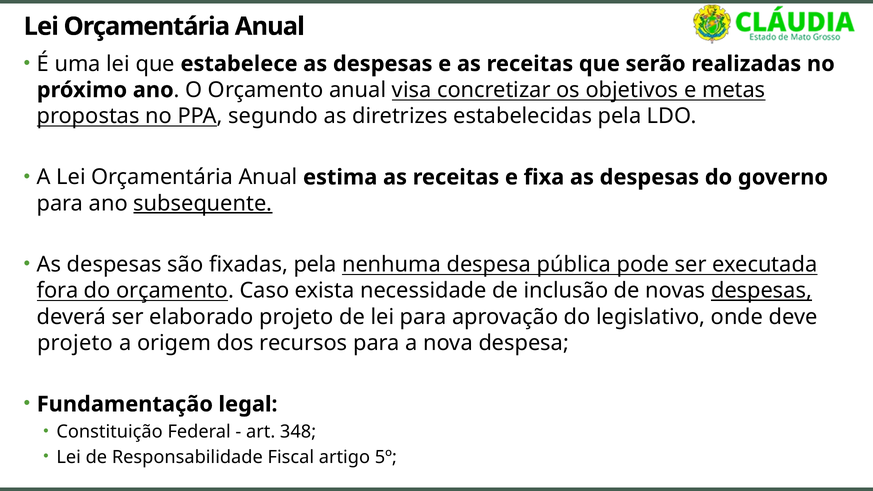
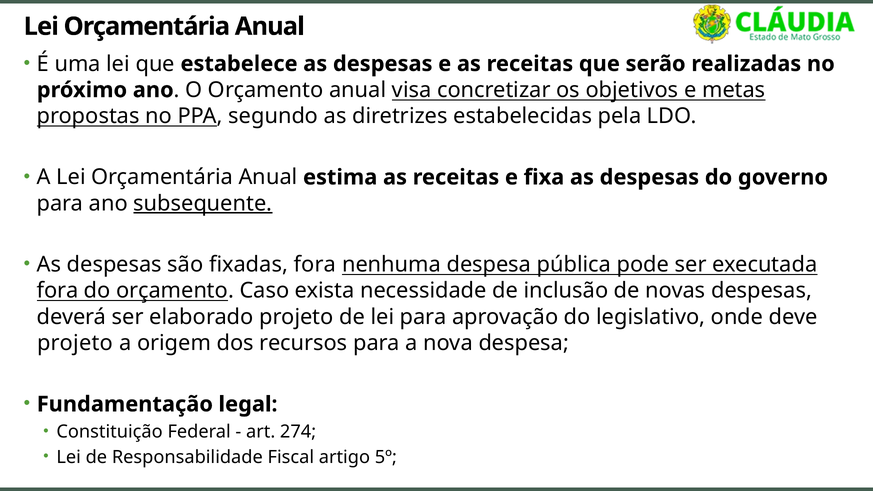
fixadas pela: pela -> fora
despesas at (762, 291) underline: present -> none
348: 348 -> 274
